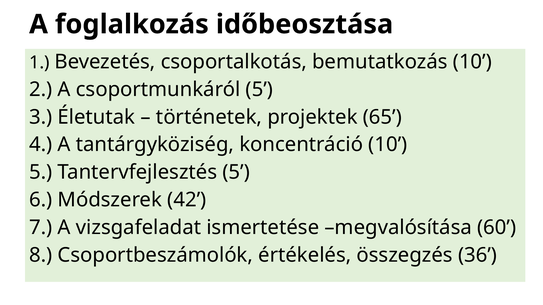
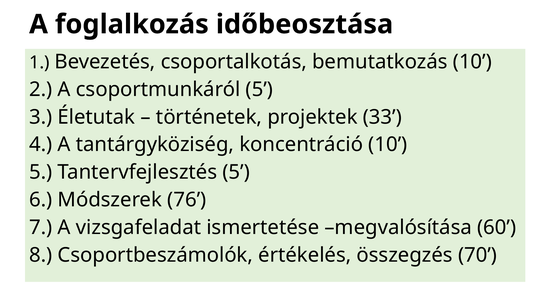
65: 65 -> 33
42: 42 -> 76
36: 36 -> 70
